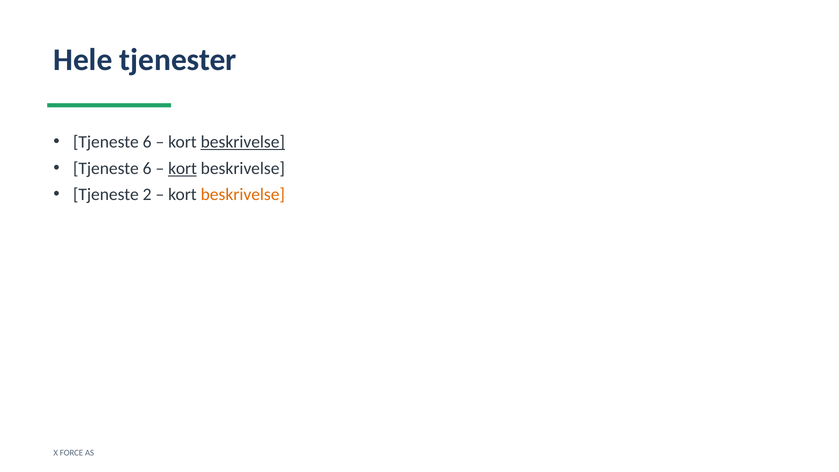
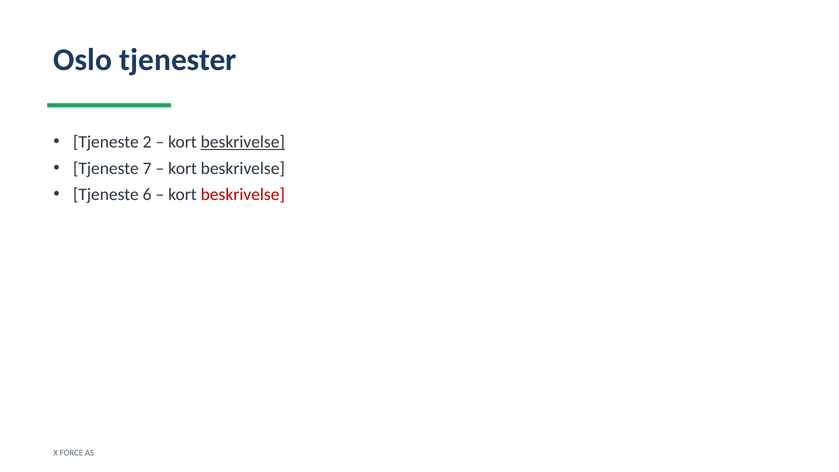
Hele: Hele -> Oslo
6 at (147, 142): 6 -> 2
6 at (147, 168): 6 -> 7
kort at (183, 168) underline: present -> none
2: 2 -> 6
beskrivelse at (243, 195) colour: orange -> red
